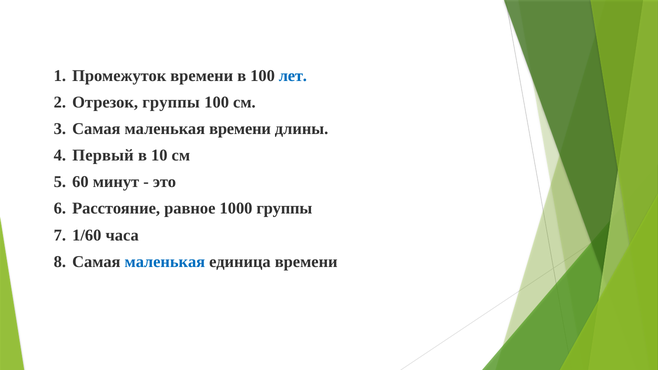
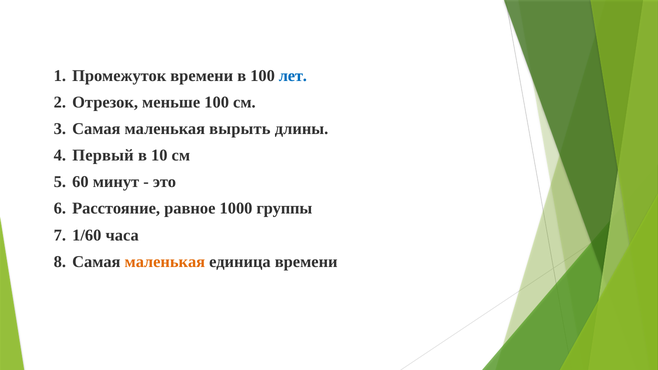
Отрезок группы: группы -> меньше
маленькая времени: времени -> вырыть
маленькая at (165, 262) colour: blue -> orange
